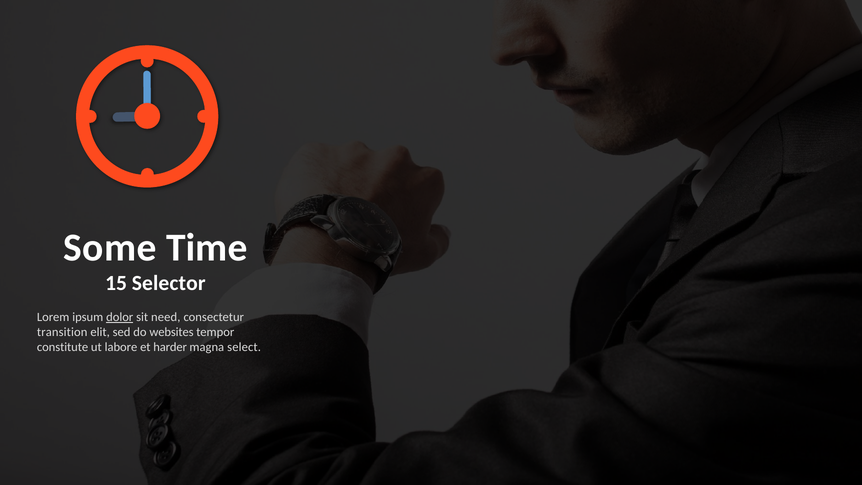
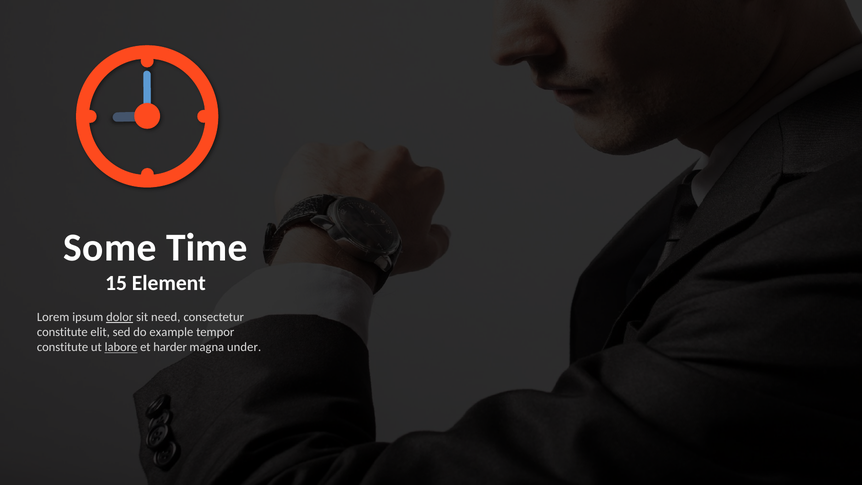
Selector: Selector -> Element
transition at (62, 332): transition -> constitute
websites: websites -> example
labore underline: none -> present
select: select -> under
